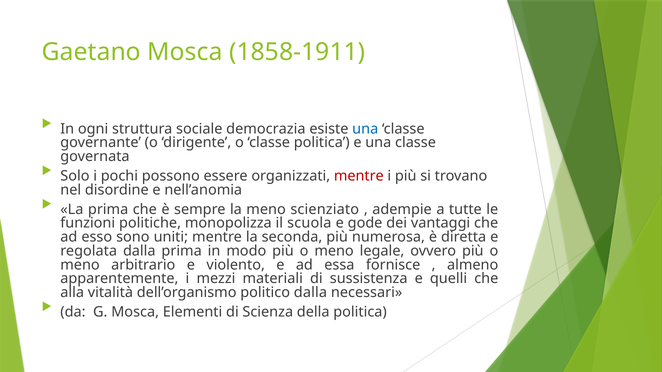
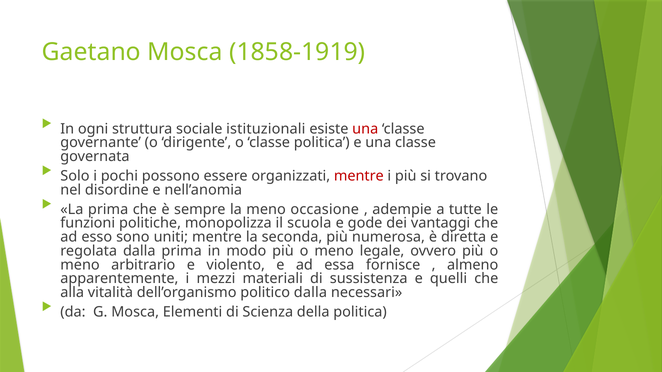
1858-1911: 1858-1911 -> 1858-1919
democrazia: democrazia -> istituzionali
una at (365, 129) colour: blue -> red
scienziato: scienziato -> occasione
